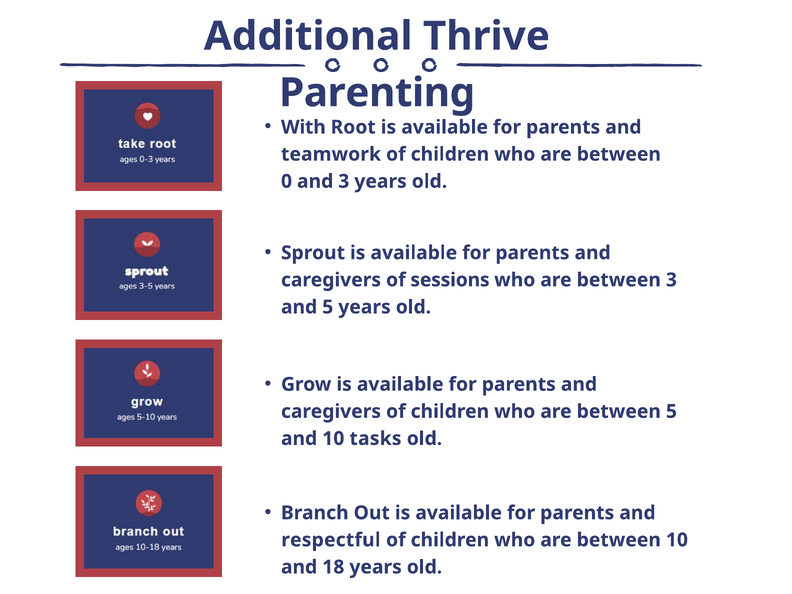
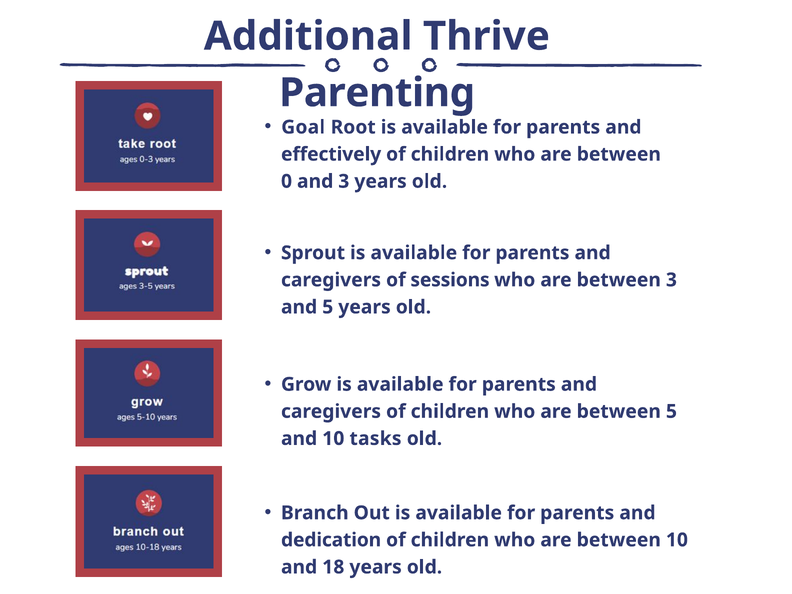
With: With -> Goal
teamwork: teamwork -> effectively
respectful: respectful -> dedication
